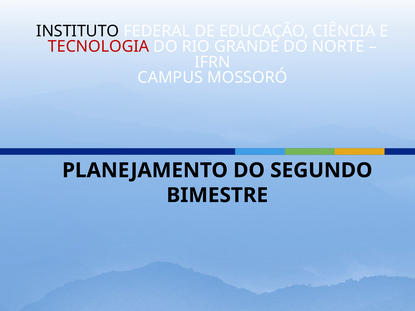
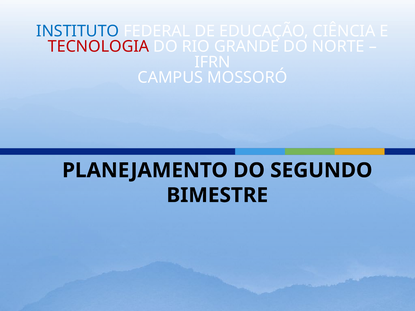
INSTITUTO colour: black -> blue
